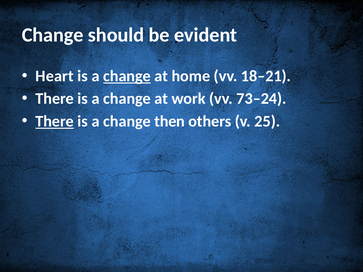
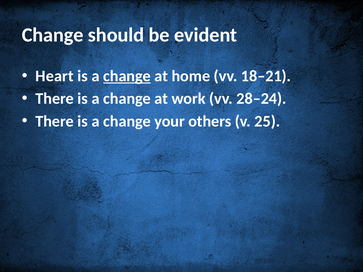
73–24: 73–24 -> 28–24
There at (55, 121) underline: present -> none
then: then -> your
